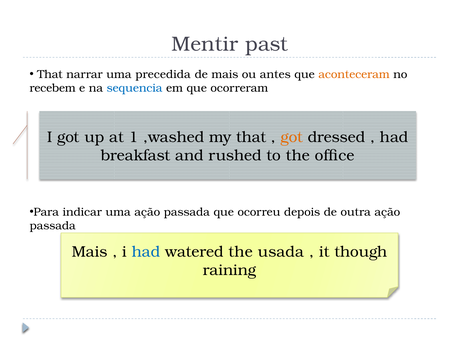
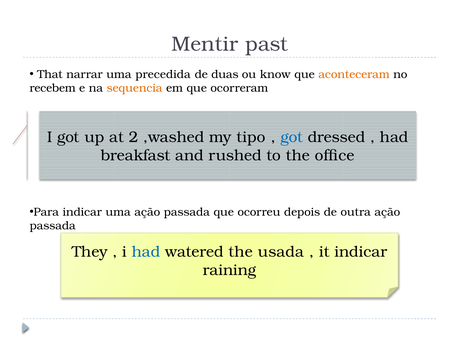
de mais: mais -> duas
antes: antes -> know
sequencia colour: blue -> orange
1: 1 -> 2
my that: that -> tipo
got at (292, 137) colour: orange -> blue
Mais at (90, 252): Mais -> They
it though: though -> indicar
